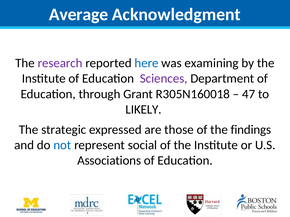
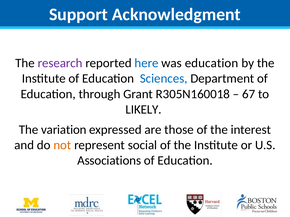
Average: Average -> Support
was examining: examining -> education
Sciences colour: purple -> blue
47: 47 -> 67
strategic: strategic -> variation
findings: findings -> interest
not colour: blue -> orange
